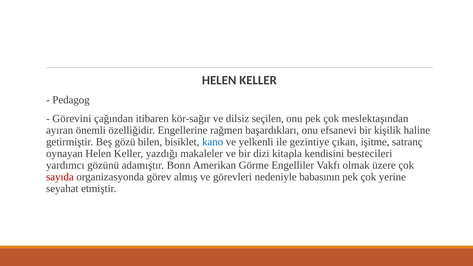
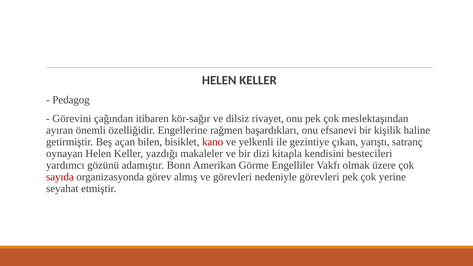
seçilen: seçilen -> rivayet
gözü: gözü -> açan
kano colour: blue -> red
işitme: işitme -> yarıştı
nedeniyle babasının: babasının -> görevleri
